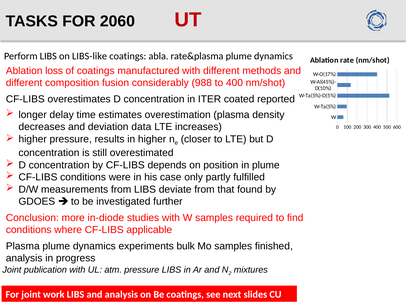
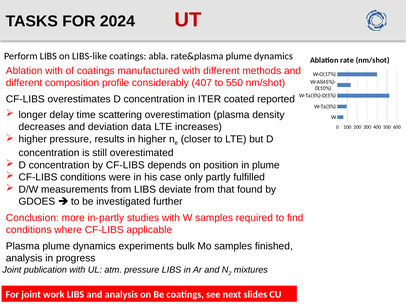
2060: 2060 -> 2024
Ablation loss: loss -> with
fusion: fusion -> profile
988: 988 -> 407
to 400: 400 -> 550
estimates: estimates -> scattering
in-diode: in-diode -> in-partly
